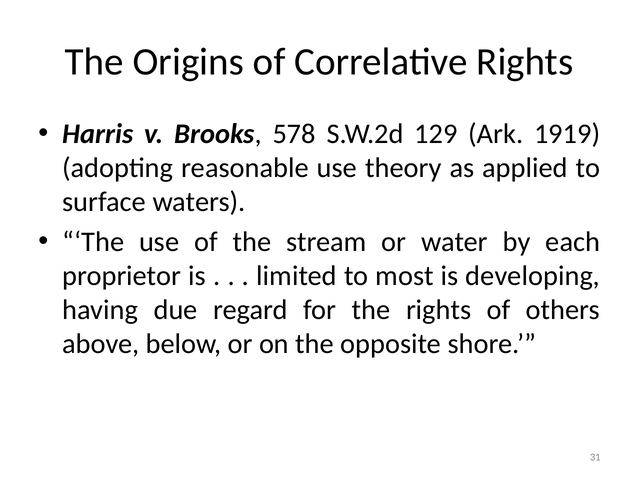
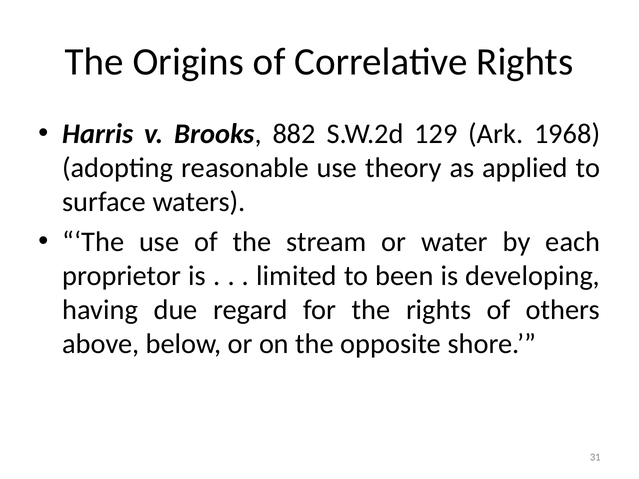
578: 578 -> 882
1919: 1919 -> 1968
most: most -> been
